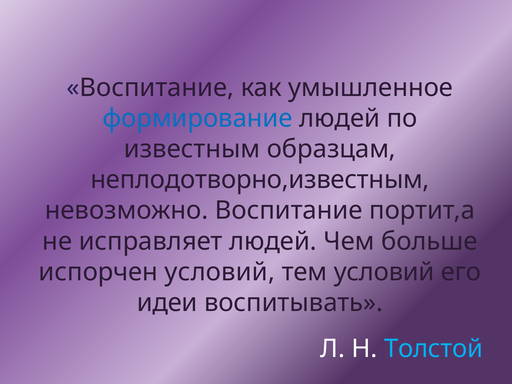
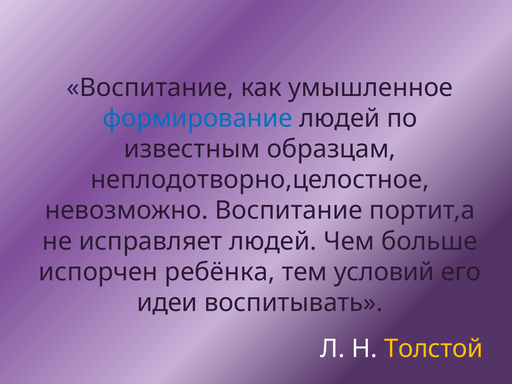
неплодотворно,известным: неплодотворно,известным -> неплодотворно,целостное
испорчен условий: условий -> ребёнка
Толстой colour: light blue -> yellow
